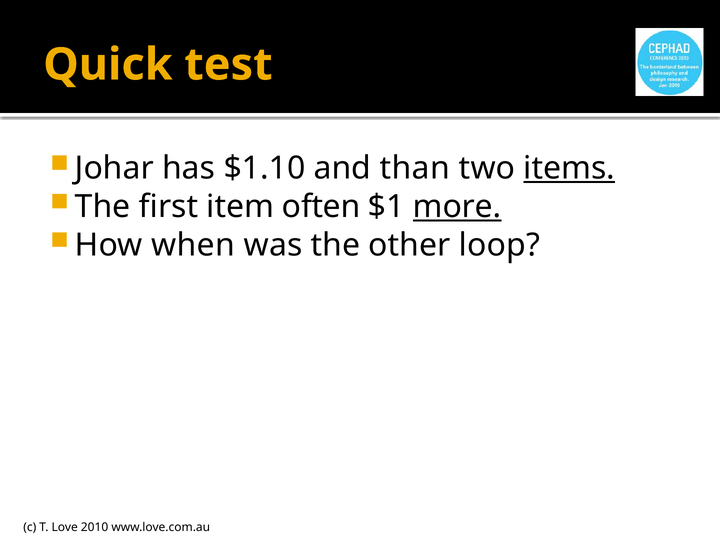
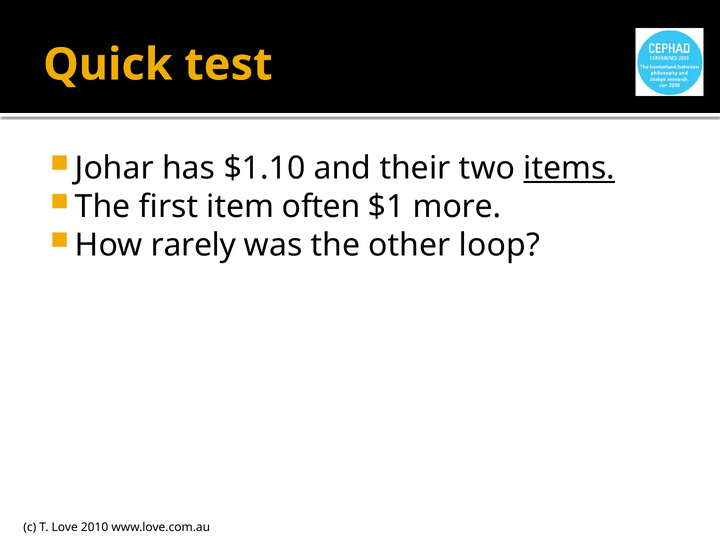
than: than -> their
more underline: present -> none
when: when -> rarely
